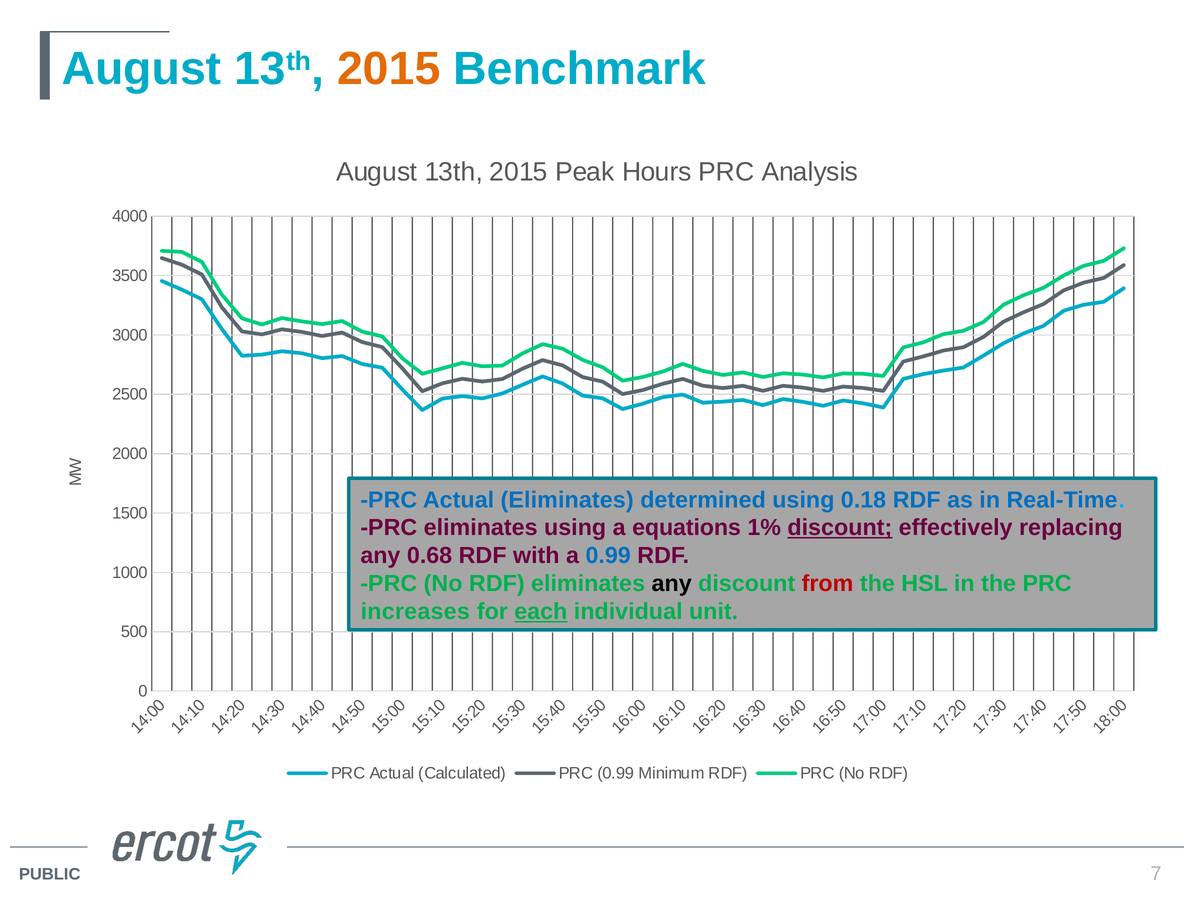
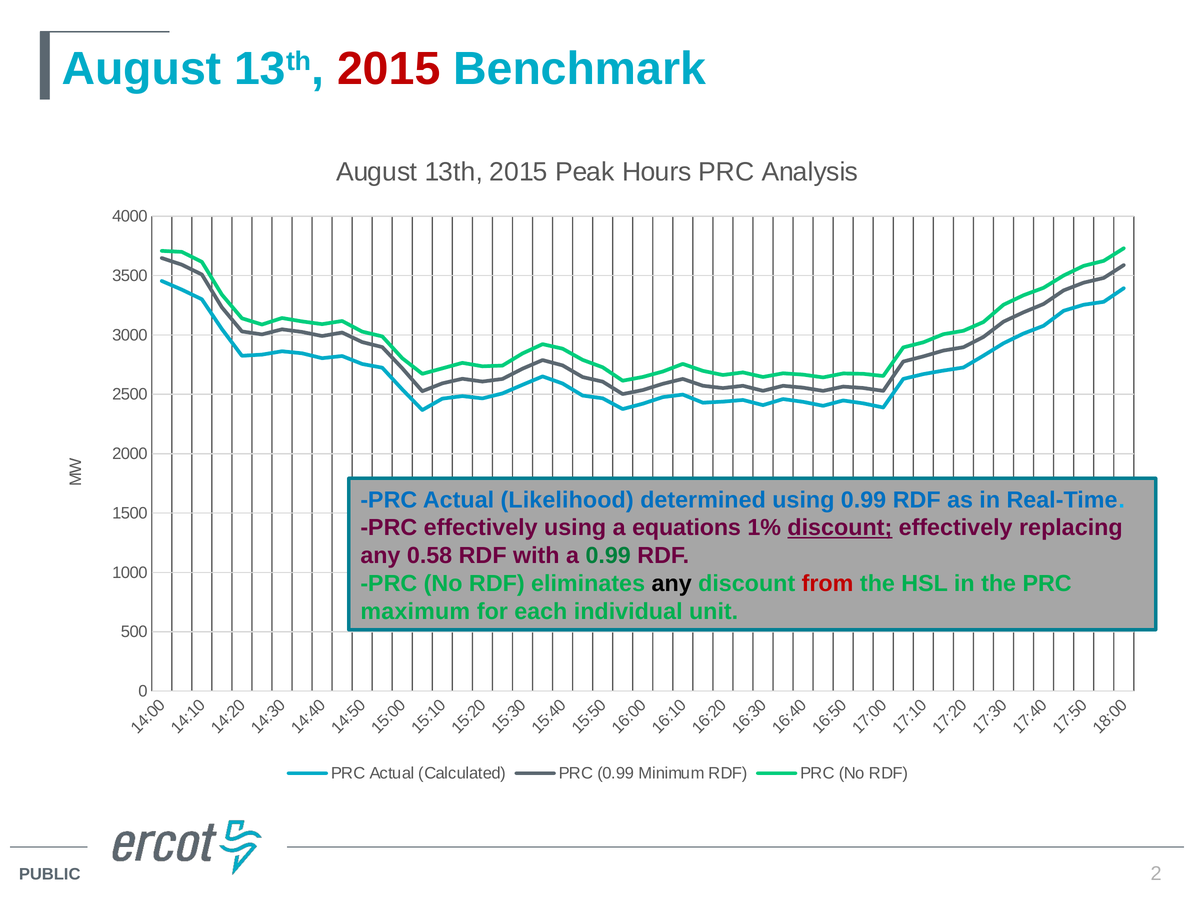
2015 at (389, 69) colour: orange -> red
Actual Eliminates: Eliminates -> Likelihood
using 0.18: 0.18 -> 0.99
PRC eliminates: eliminates -> effectively
0.68: 0.68 -> 0.58
0.99 at (608, 556) colour: blue -> green
increases: increases -> maximum
each underline: present -> none
7 at (1156, 873): 7 -> 2
